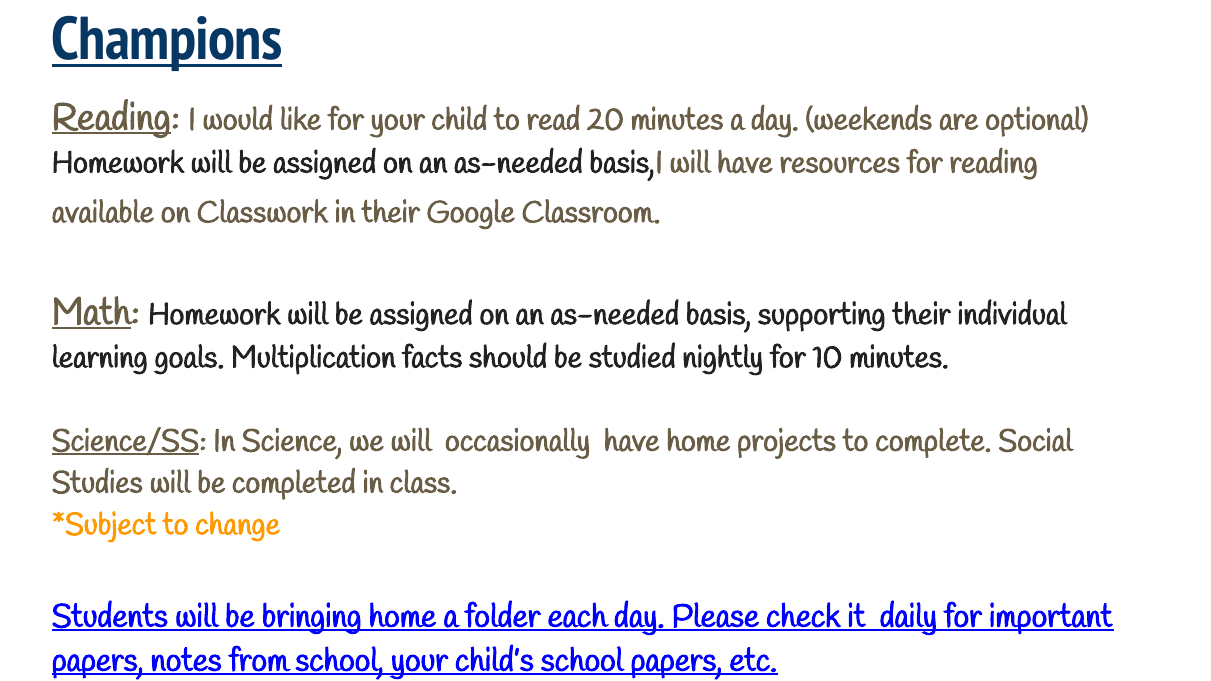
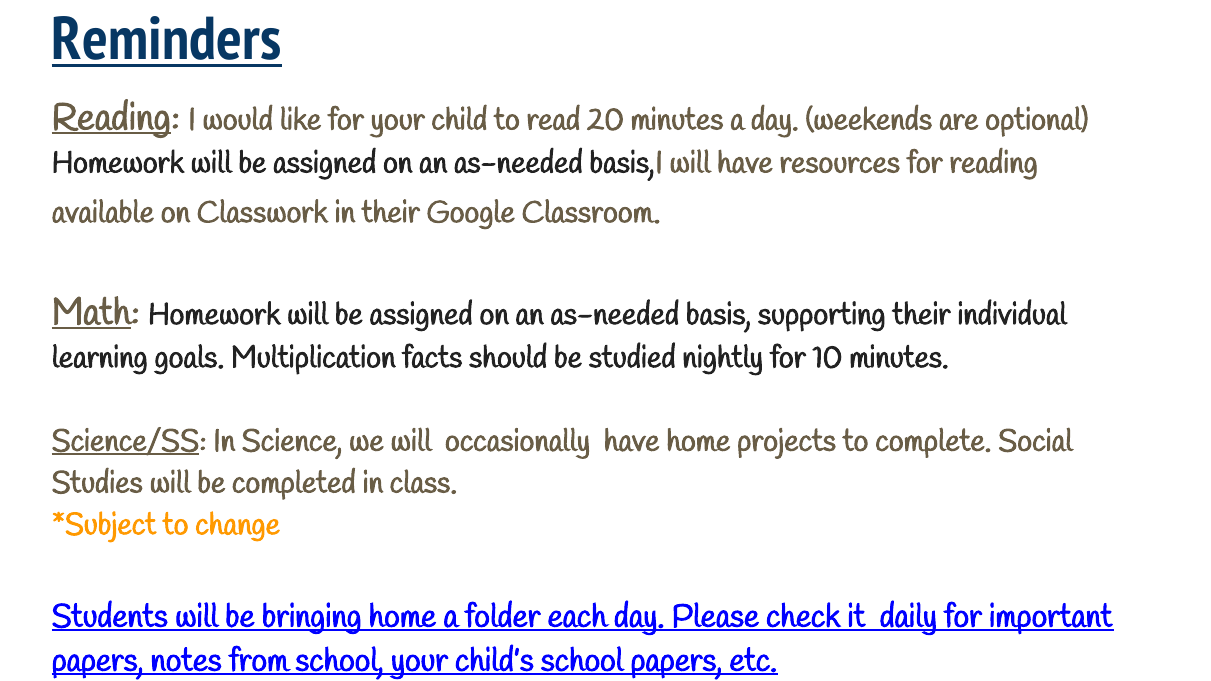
Champions: Champions -> Reminders
